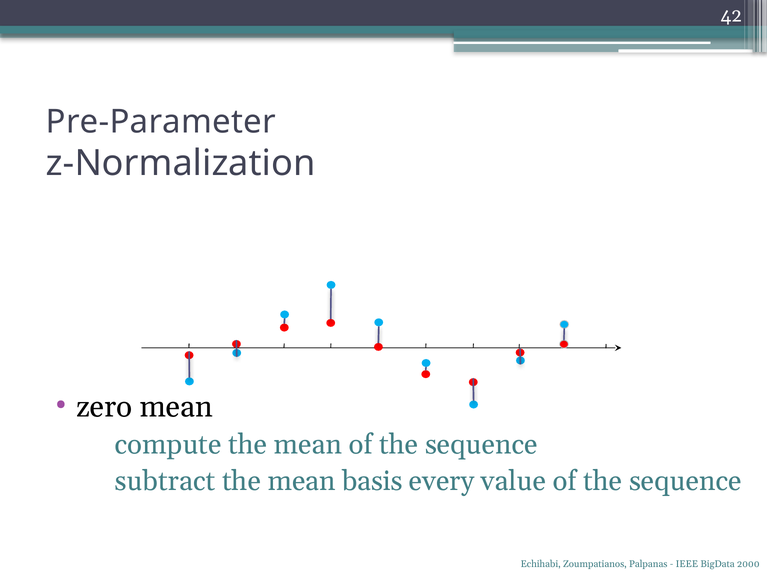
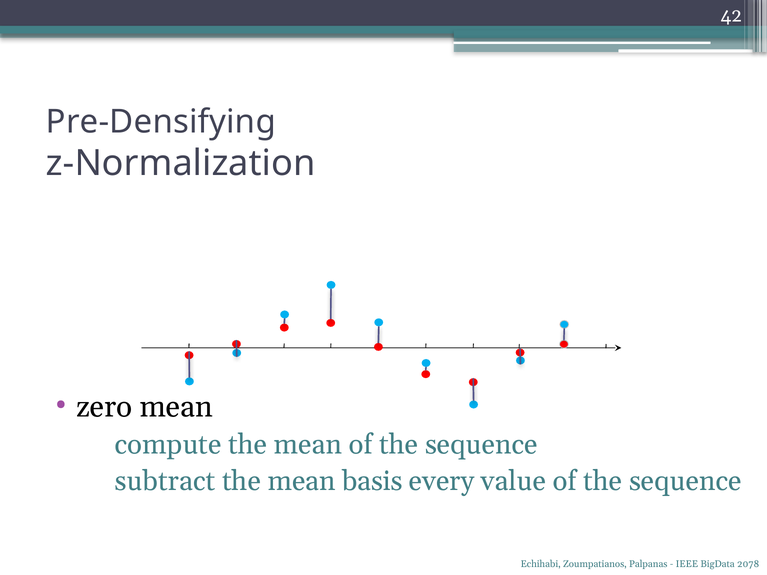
Pre-Parameter: Pre-Parameter -> Pre-Densifying
2000: 2000 -> 2078
